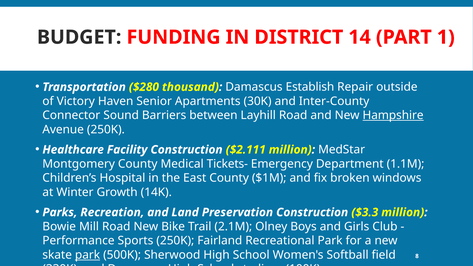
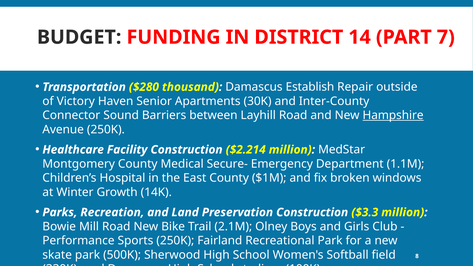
1: 1 -> 7
$2.111: $2.111 -> $2.214
Tickets-: Tickets- -> Secure-
park at (88, 255) underline: present -> none
